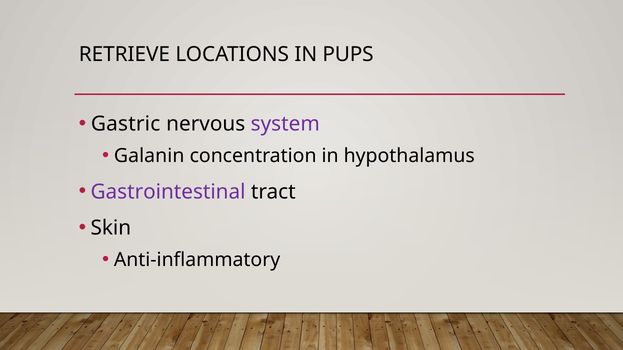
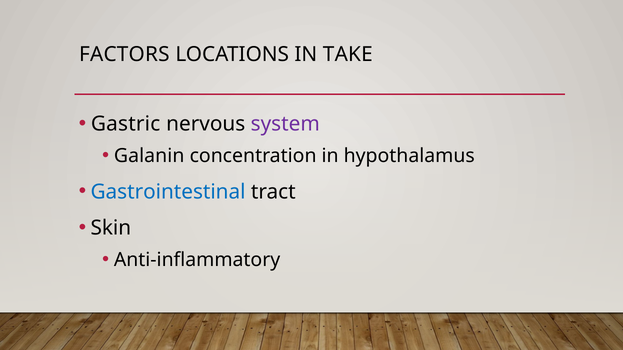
RETRIEVE: RETRIEVE -> FACTORS
PUPS: PUPS -> TAKE
Gastrointestinal colour: purple -> blue
